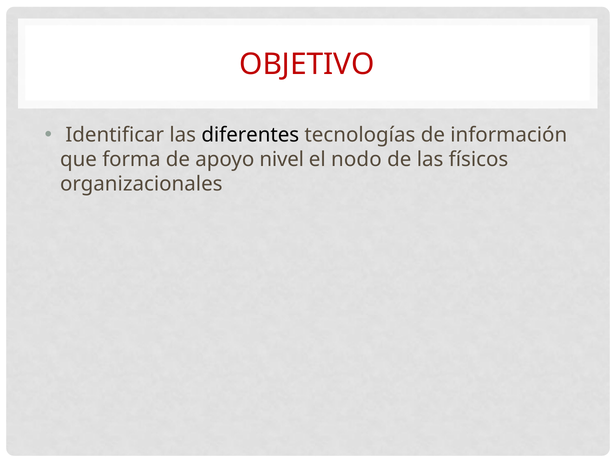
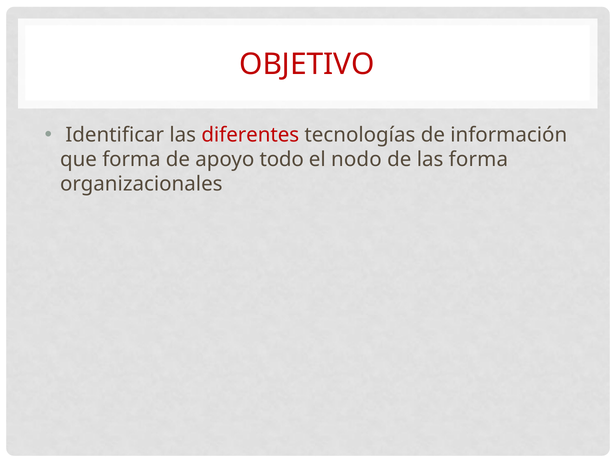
diferentes colour: black -> red
nivel: nivel -> todo
las físicos: físicos -> forma
